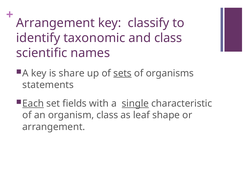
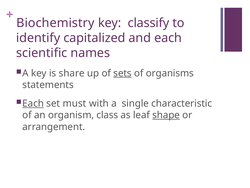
Arrangement at (55, 23): Arrangement -> Biochemistry
taxonomic: taxonomic -> capitalized
and class: class -> each
fields: fields -> must
single underline: present -> none
shape underline: none -> present
